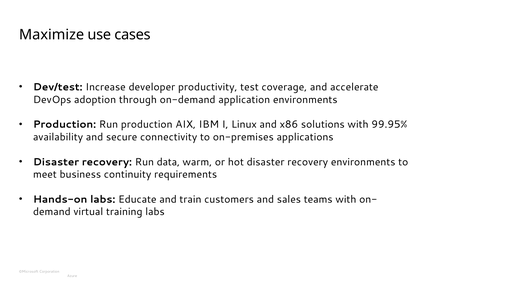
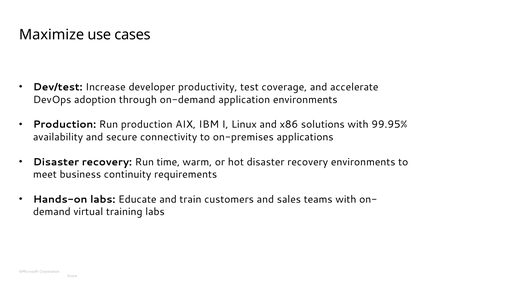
data: data -> time
